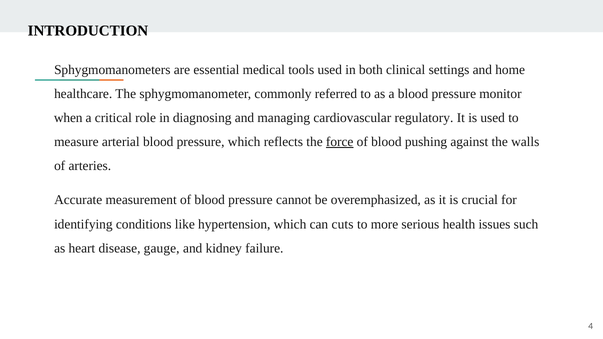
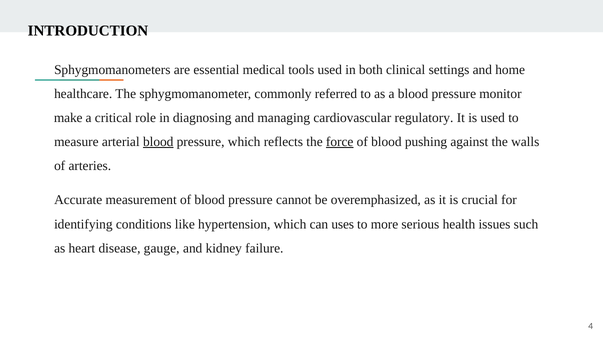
when: when -> make
blood at (158, 142) underline: none -> present
cuts: cuts -> uses
